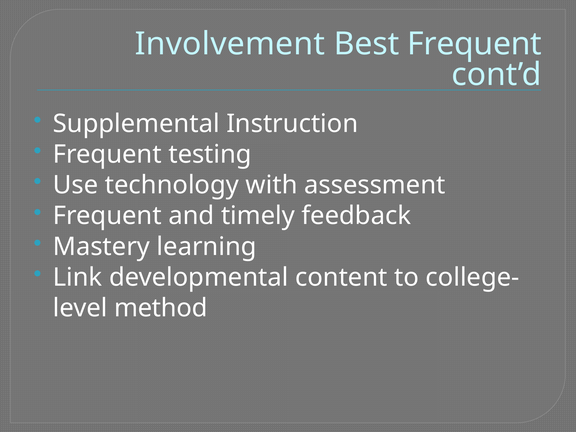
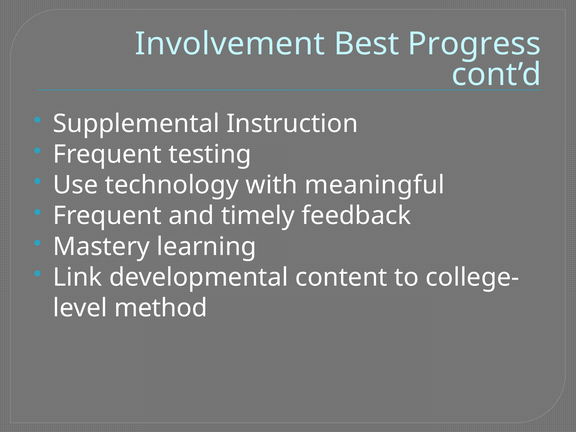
Best Frequent: Frequent -> Progress
assessment: assessment -> meaningful
